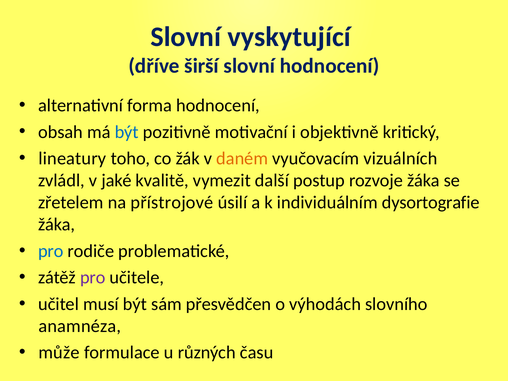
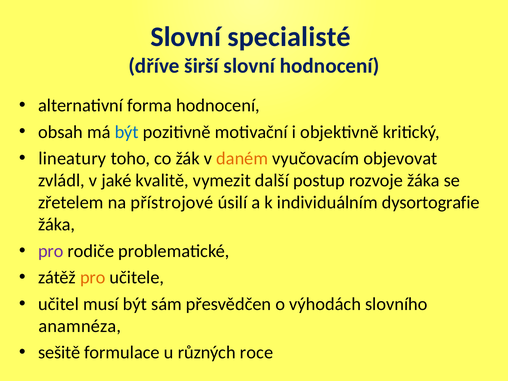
vyskytující: vyskytující -> specialisté
vizuálních: vizuálních -> objevovat
pro at (51, 251) colour: blue -> purple
pro at (93, 278) colour: purple -> orange
může: může -> sešitě
času: času -> roce
